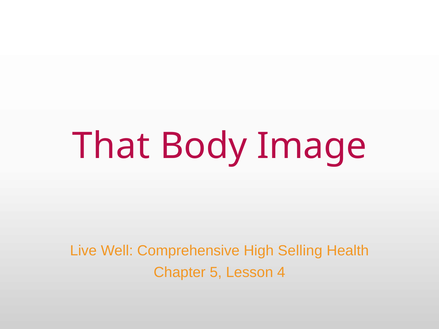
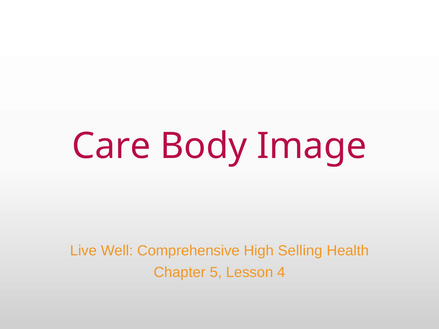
That: That -> Care
